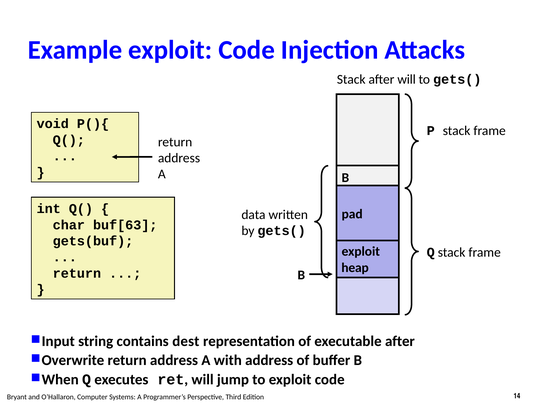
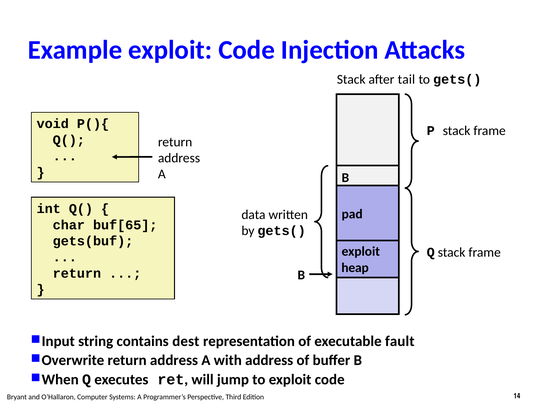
after will: will -> tail
buf[63: buf[63 -> buf[65
executable after: after -> fault
